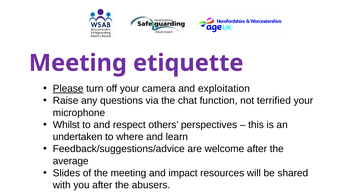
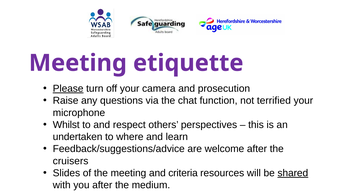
exploitation: exploitation -> prosecution
average: average -> cruisers
impact: impact -> criteria
shared underline: none -> present
abusers: abusers -> medium
